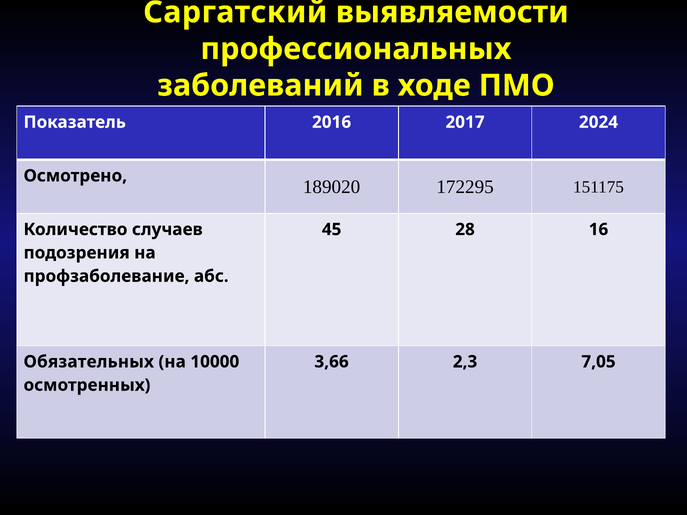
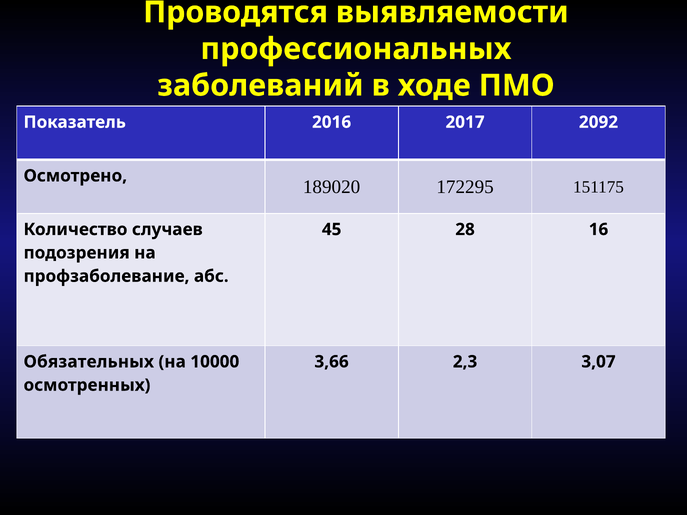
Саргатский: Саргатский -> Проводятся
2024: 2024 -> 2092
7,05: 7,05 -> 3,07
